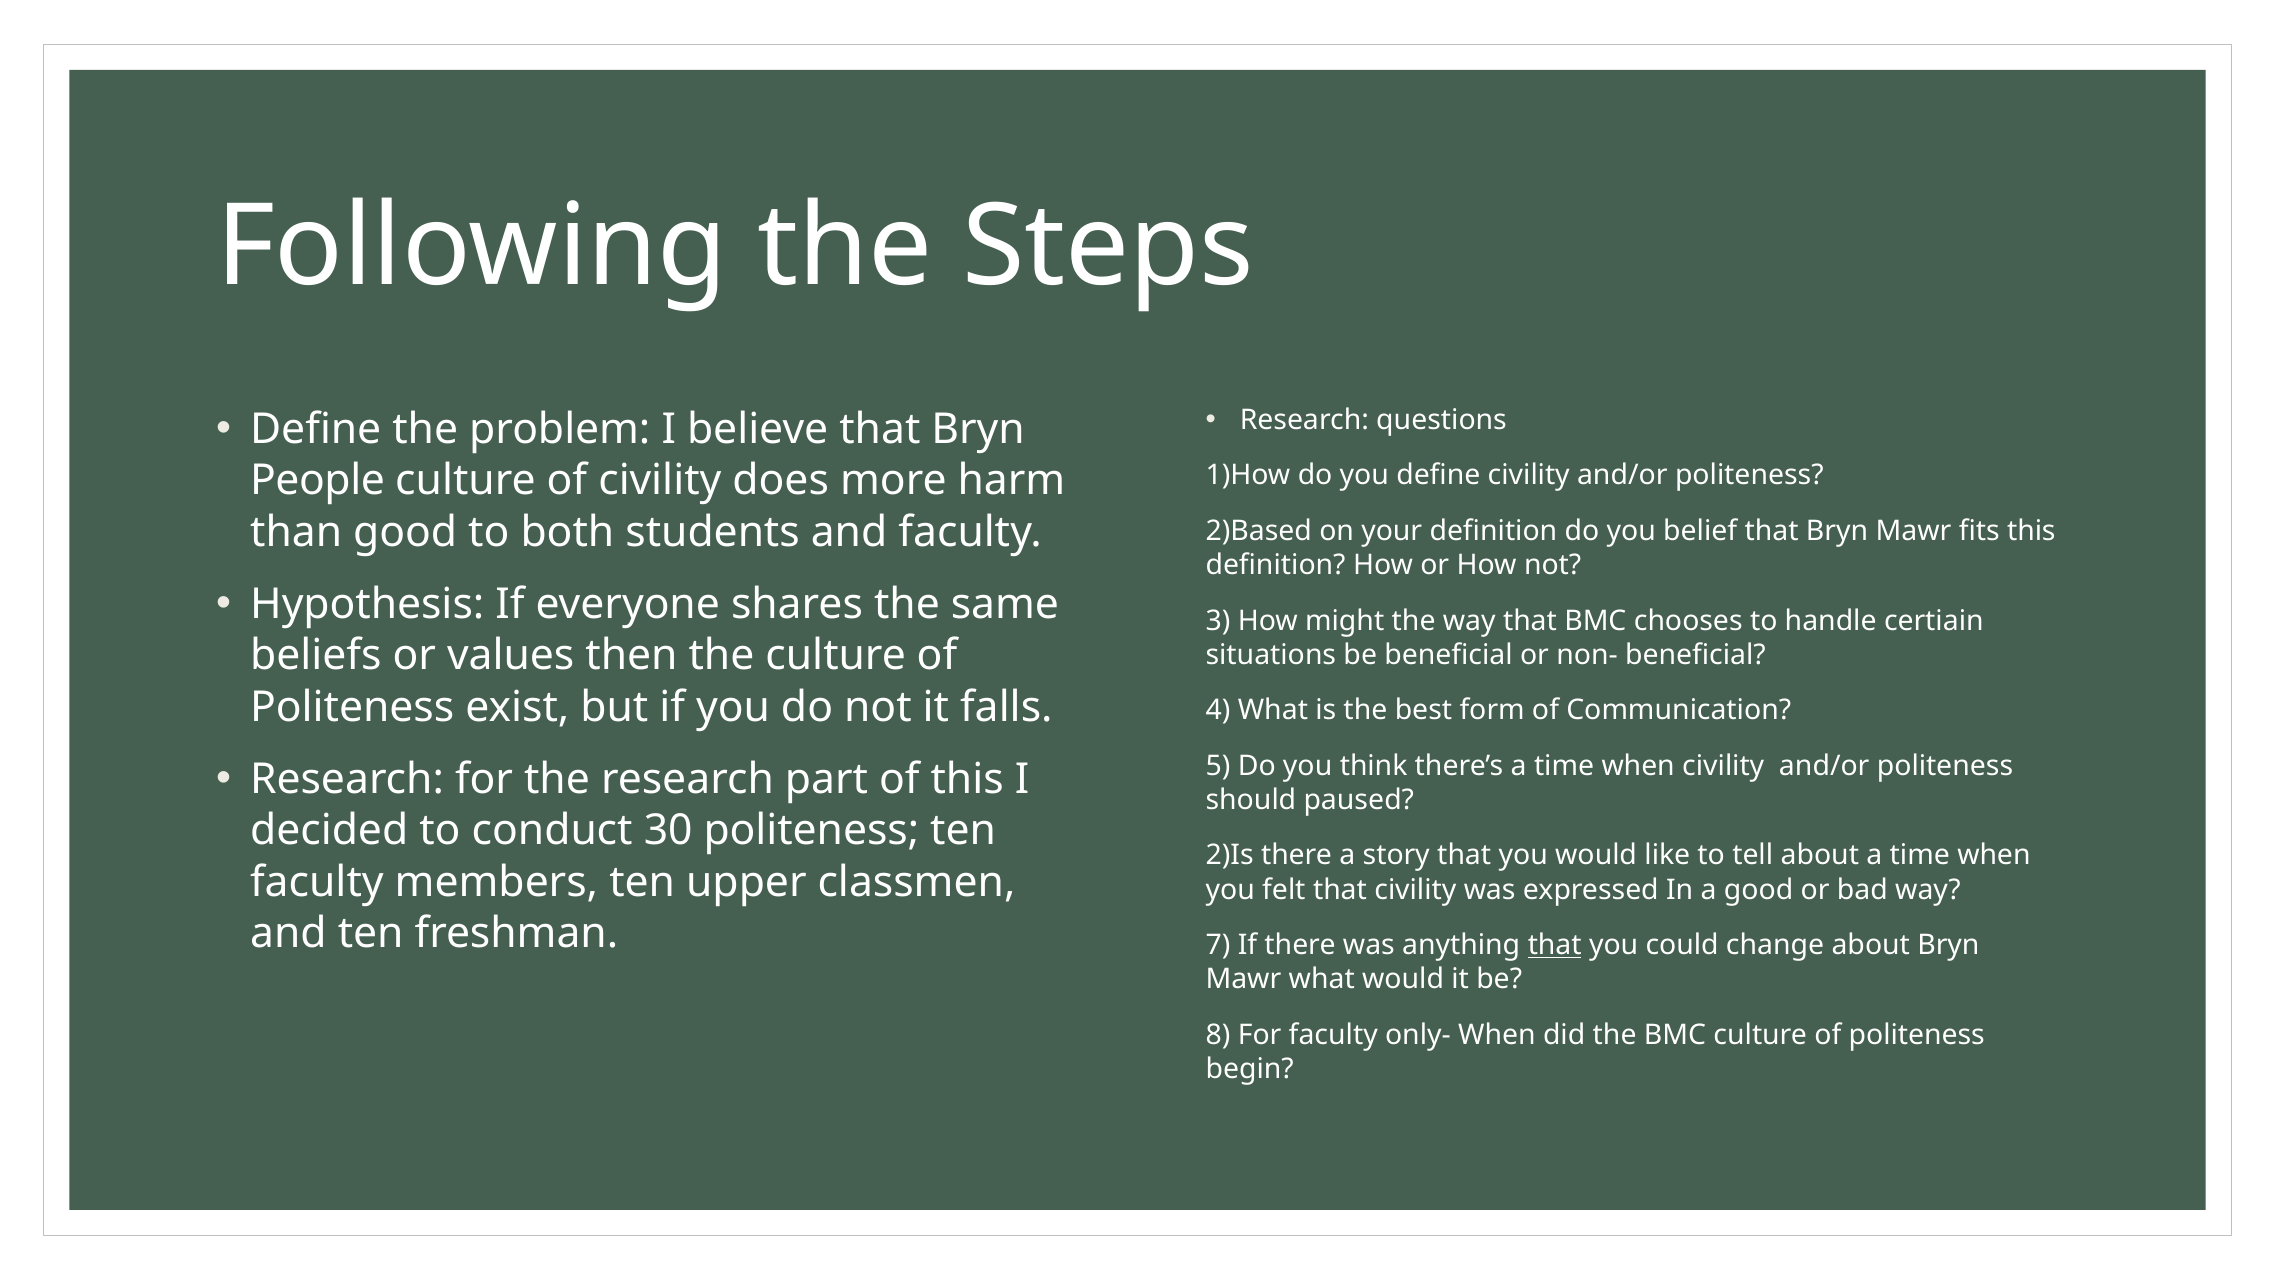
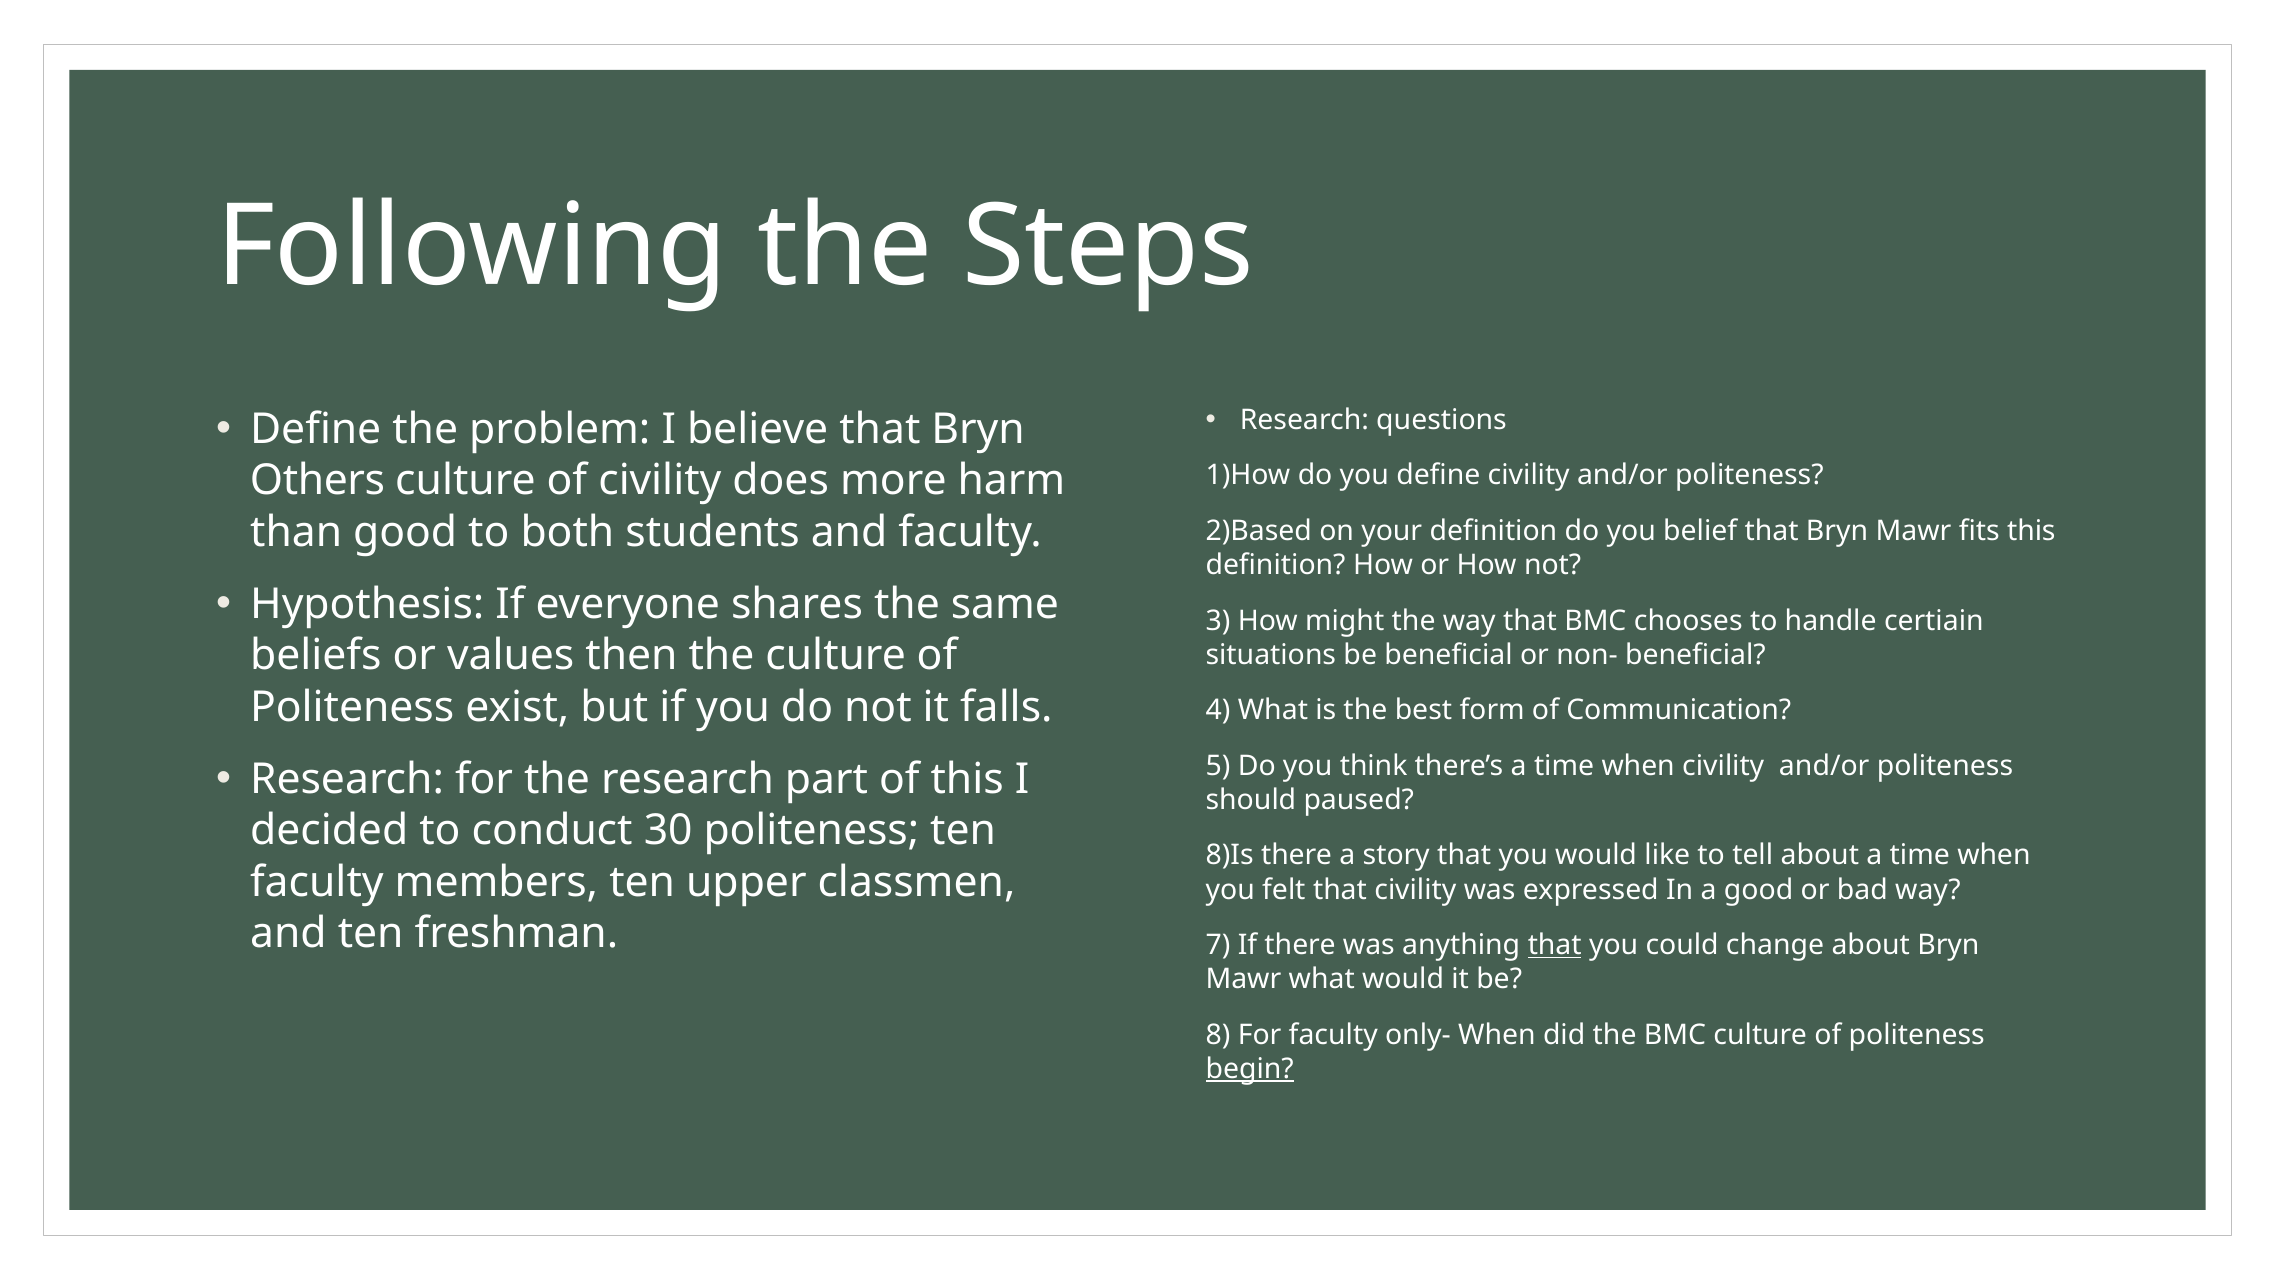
People: People -> Others
2)Is: 2)Is -> 8)Is
begin underline: none -> present
